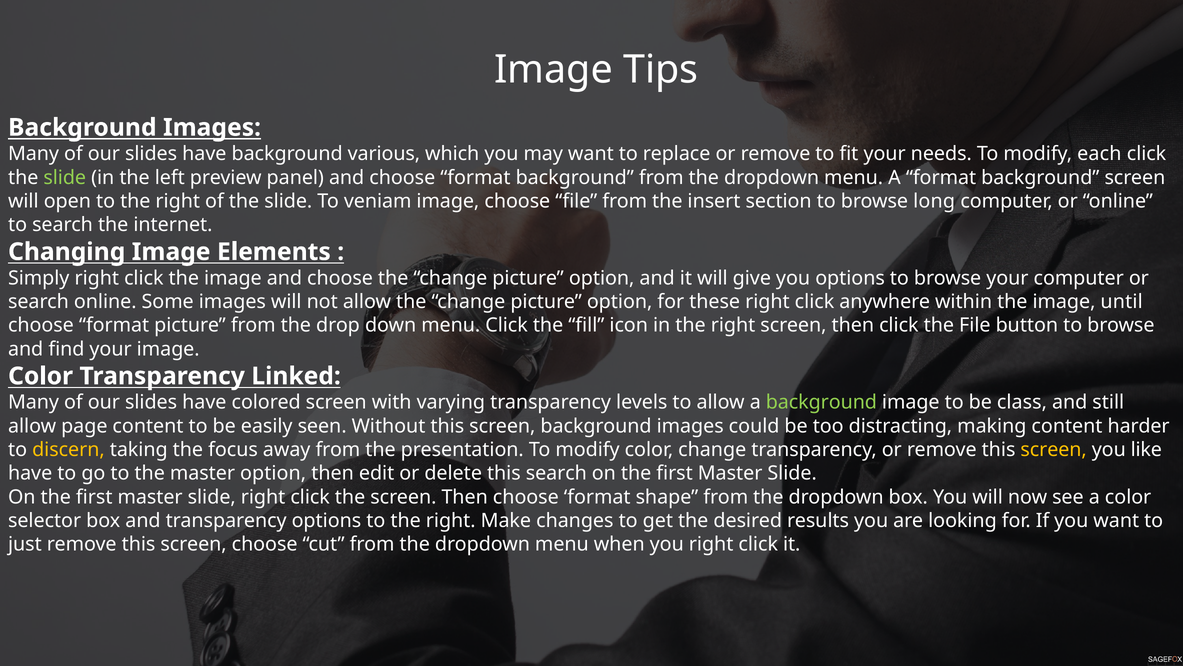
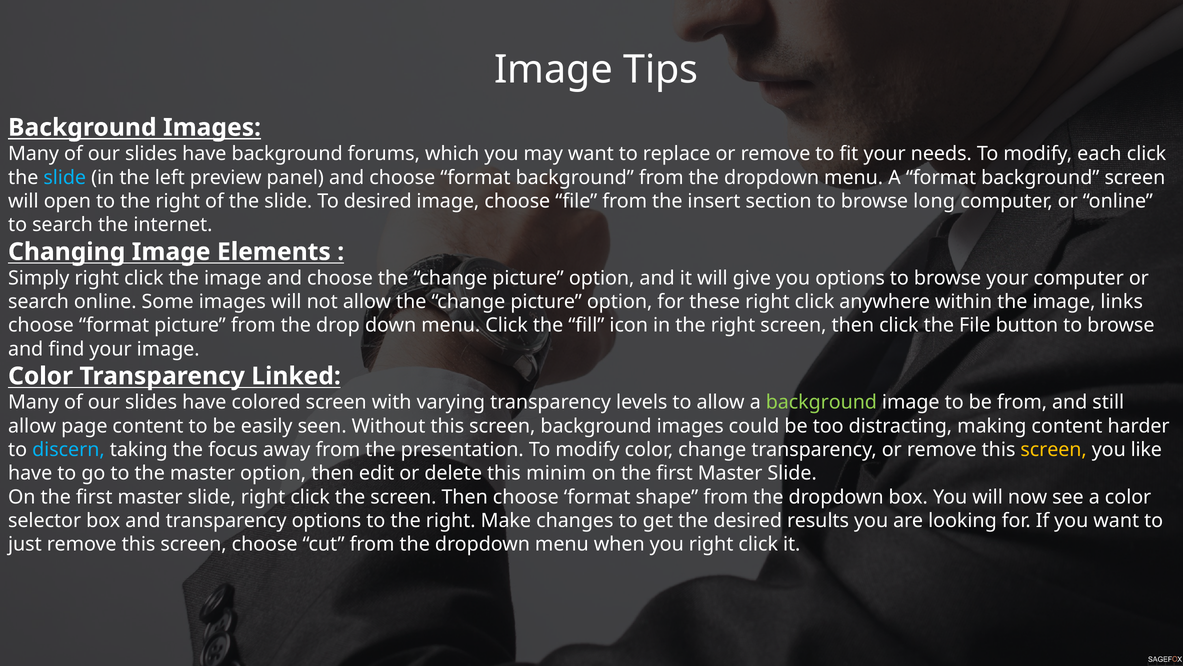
various: various -> forums
slide at (65, 177) colour: light green -> light blue
To veniam: veniam -> desired
until: until -> links
be class: class -> from
discern colour: yellow -> light blue
this search: search -> minim
